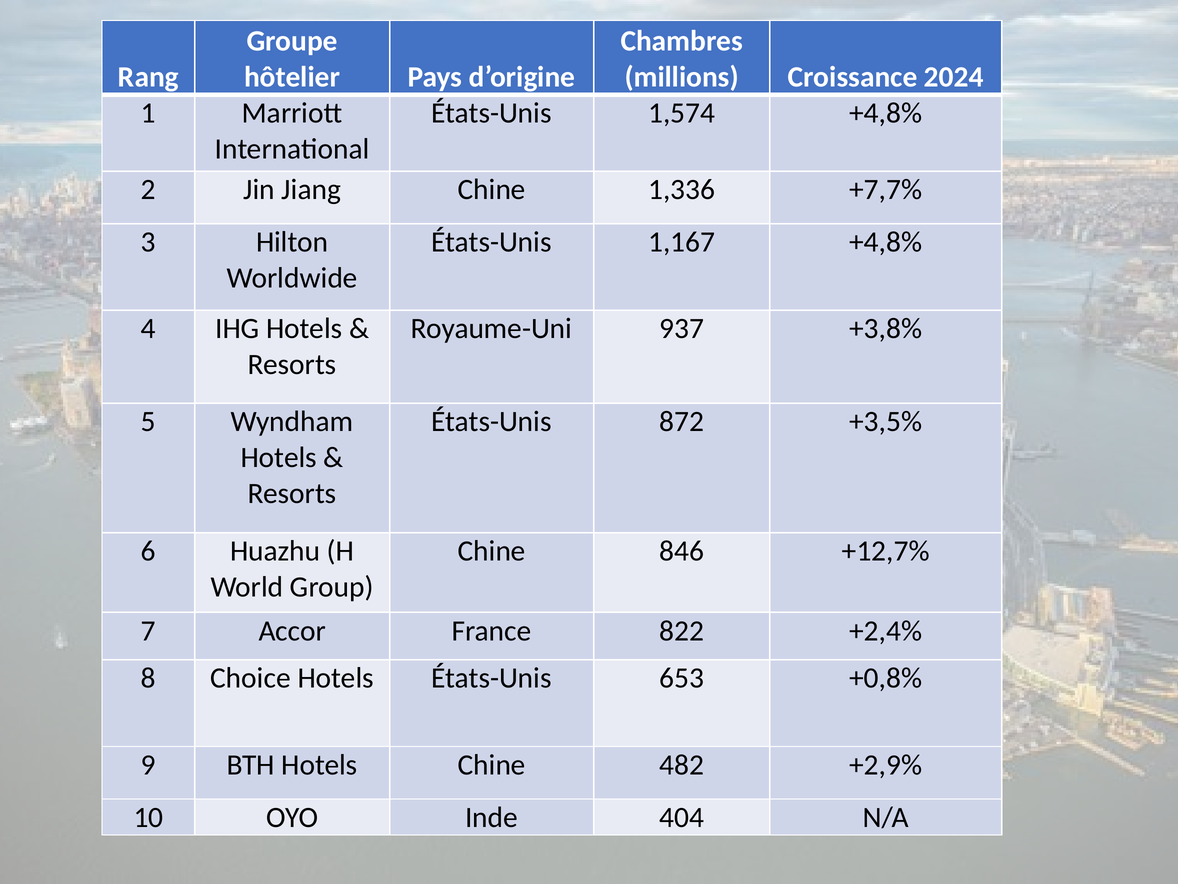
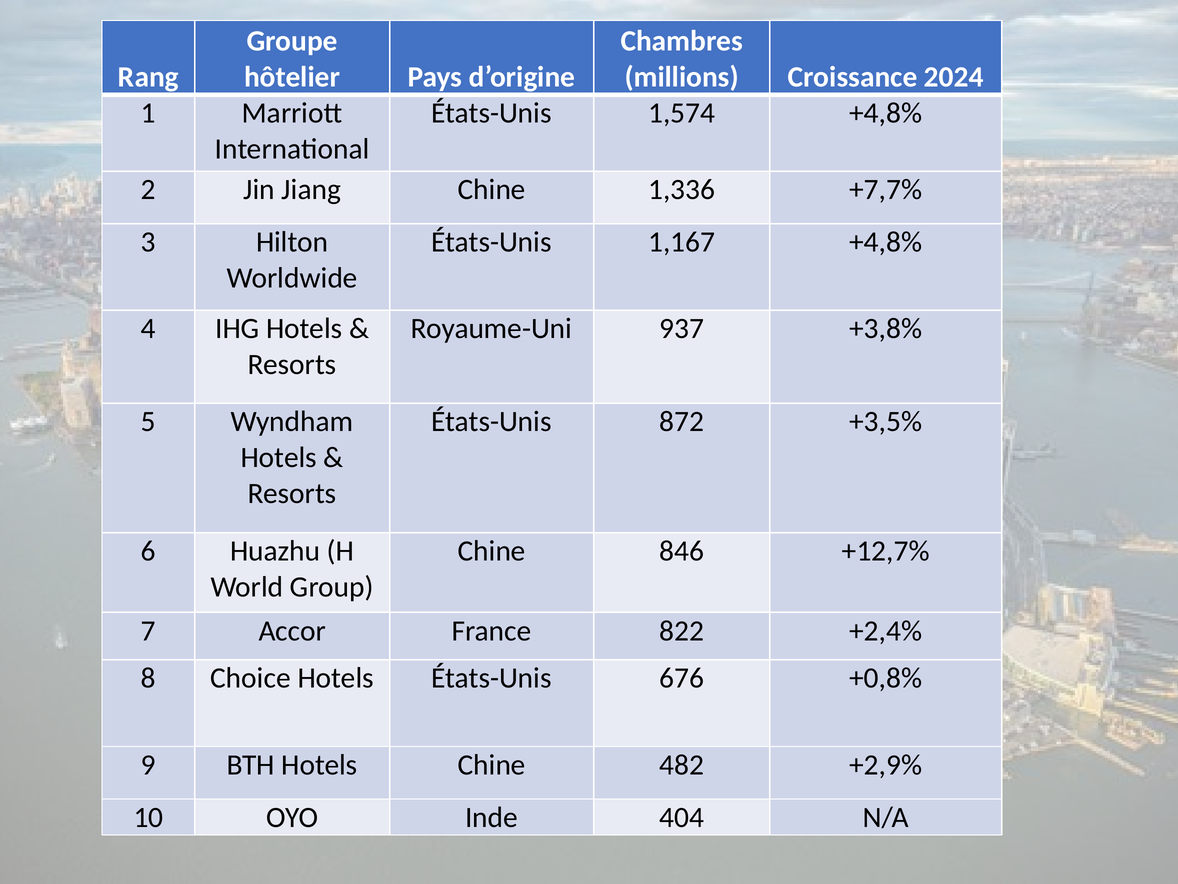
653: 653 -> 676
